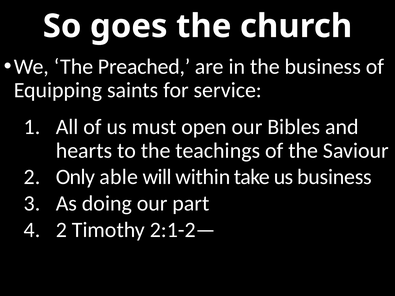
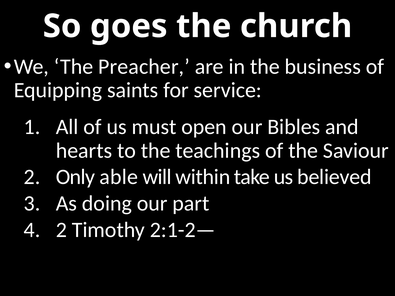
Preached: Preached -> Preacher
us business: business -> believed
